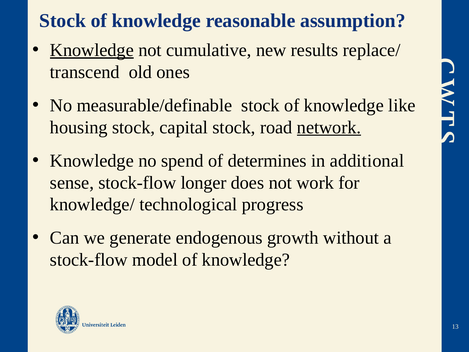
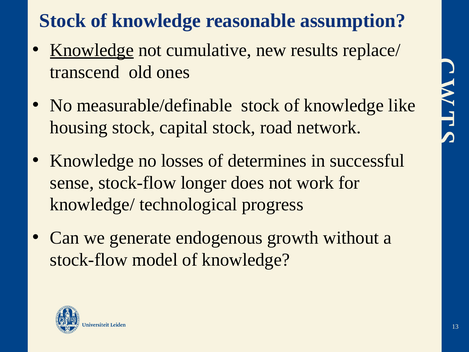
network underline: present -> none
spend: spend -> losses
additional: additional -> successful
